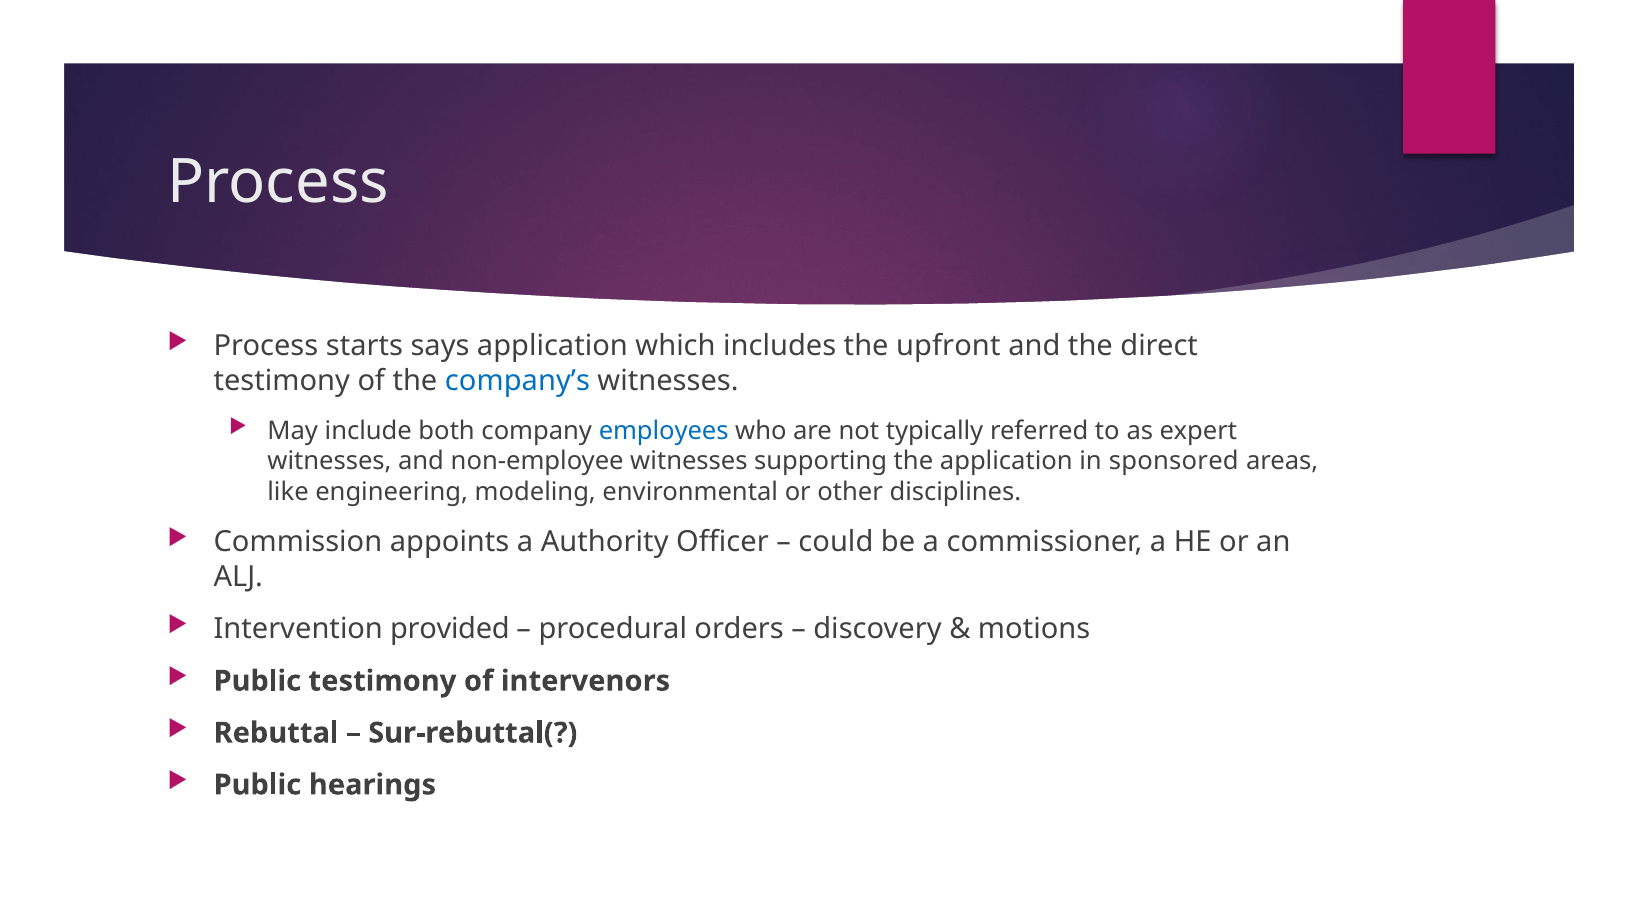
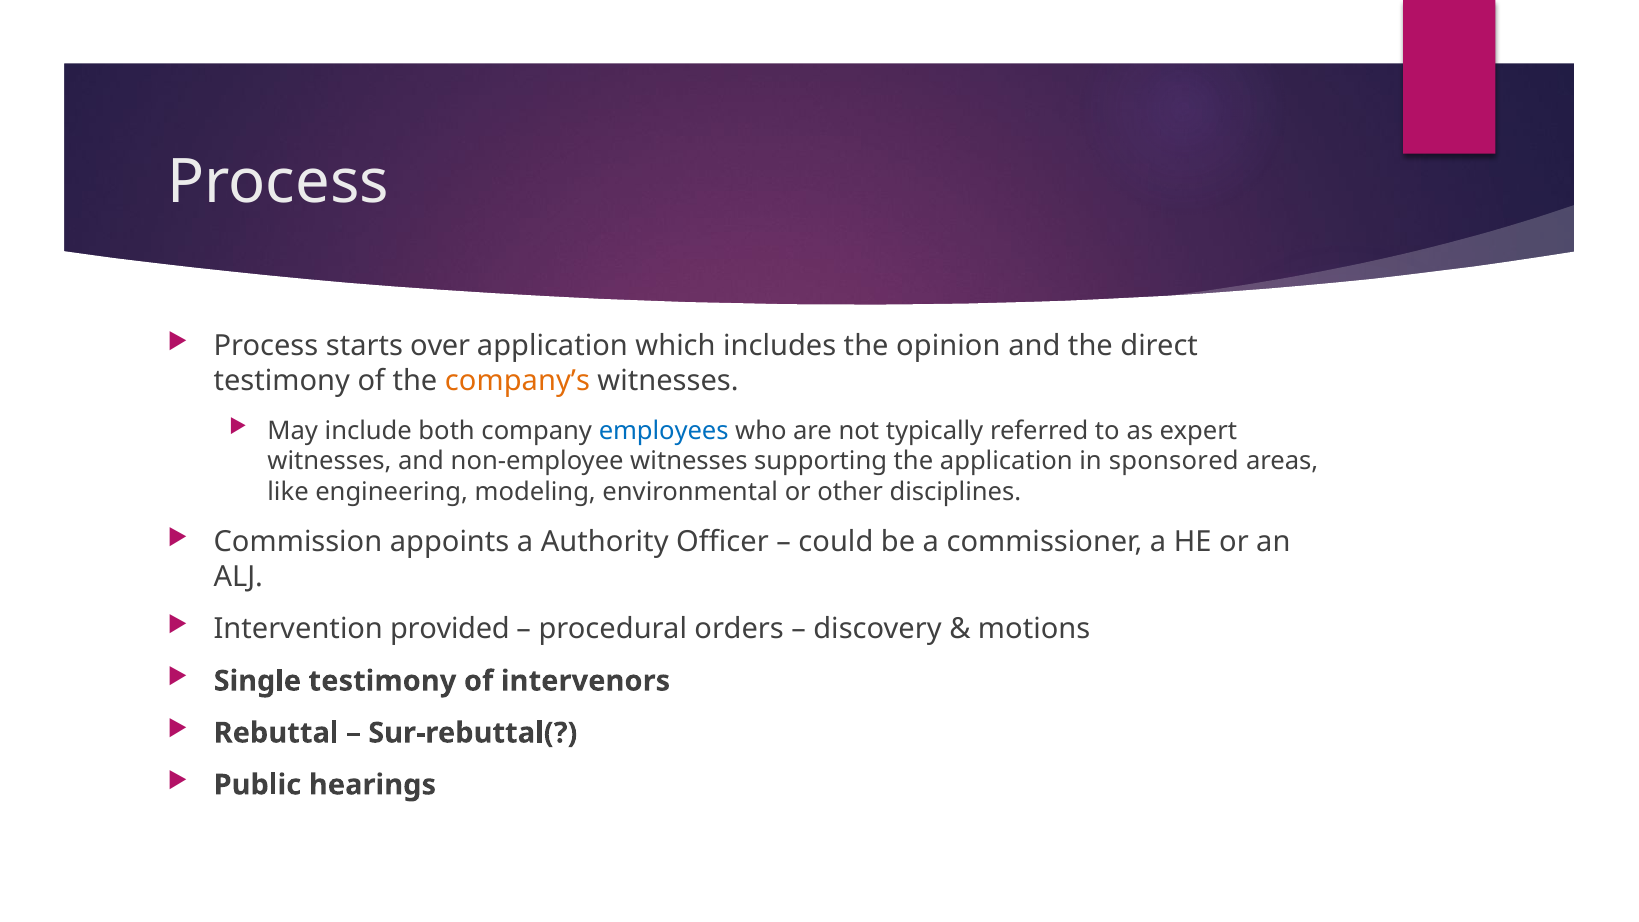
says: says -> over
upfront: upfront -> opinion
company’s colour: blue -> orange
Public at (257, 681): Public -> Single
